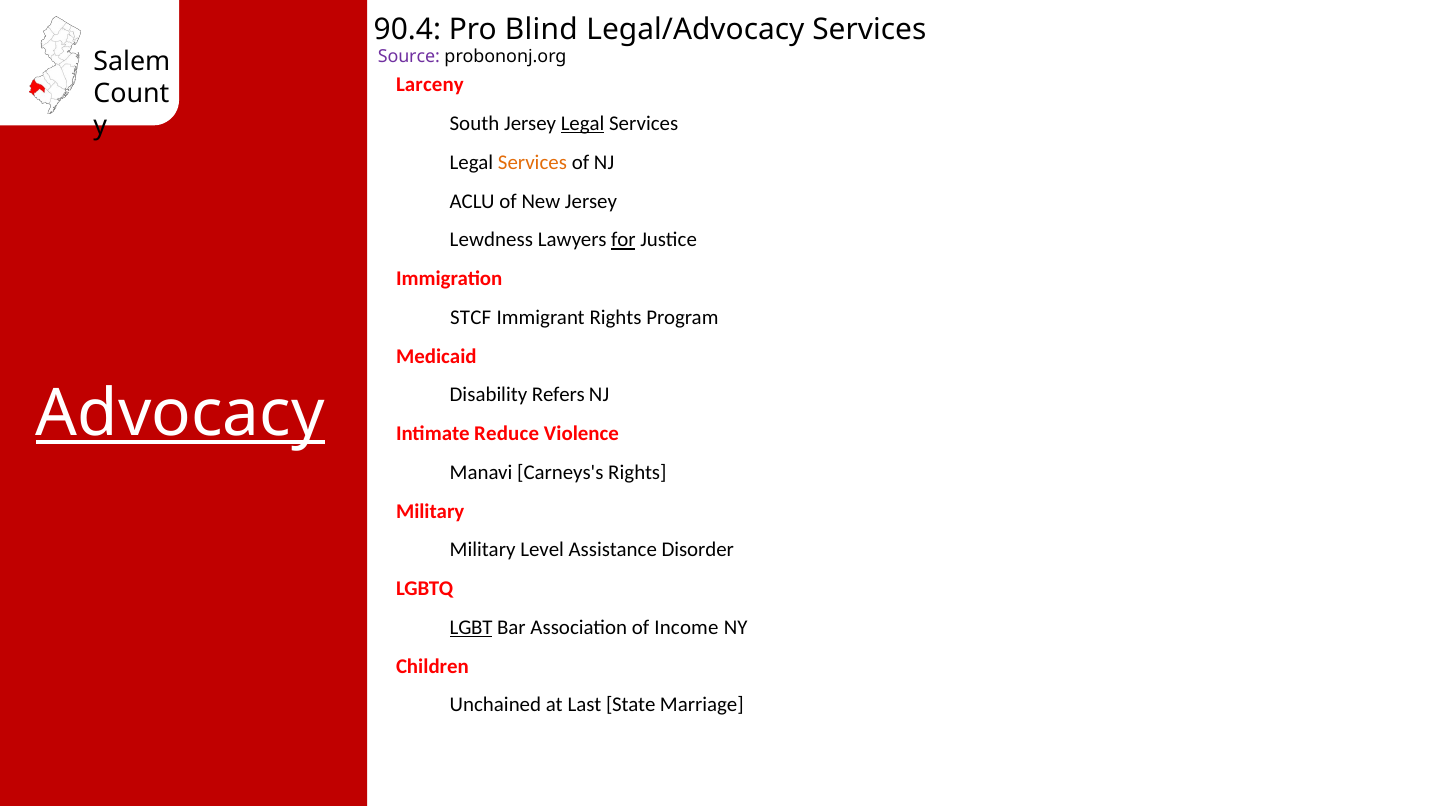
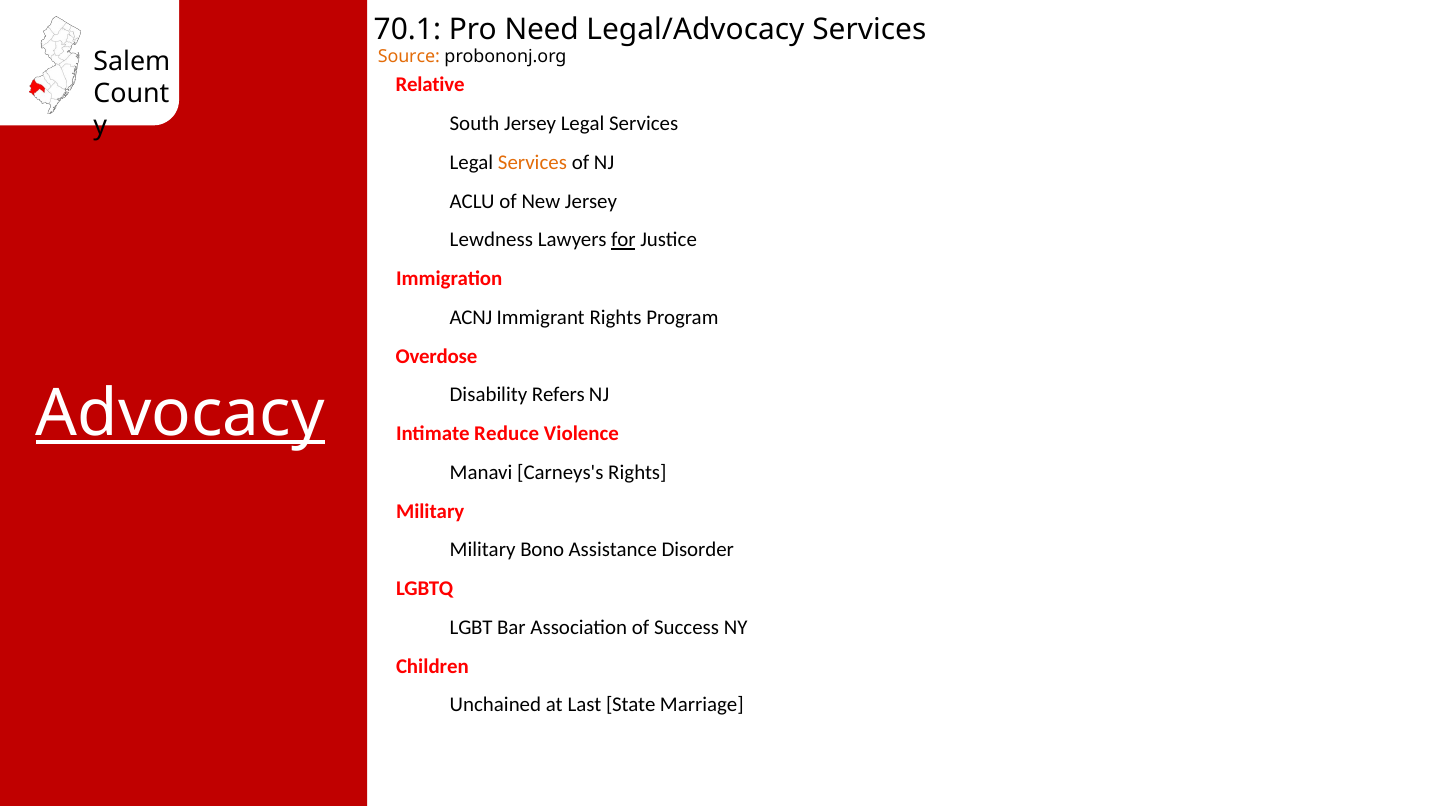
90.4: 90.4 -> 70.1
Blind: Blind -> Need
Source colour: purple -> orange
Larceny: Larceny -> Relative
Legal at (583, 124) underline: present -> none
STCF: STCF -> ACNJ
Medicaid: Medicaid -> Overdose
Level: Level -> Bono
LGBT underline: present -> none
Income: Income -> Success
